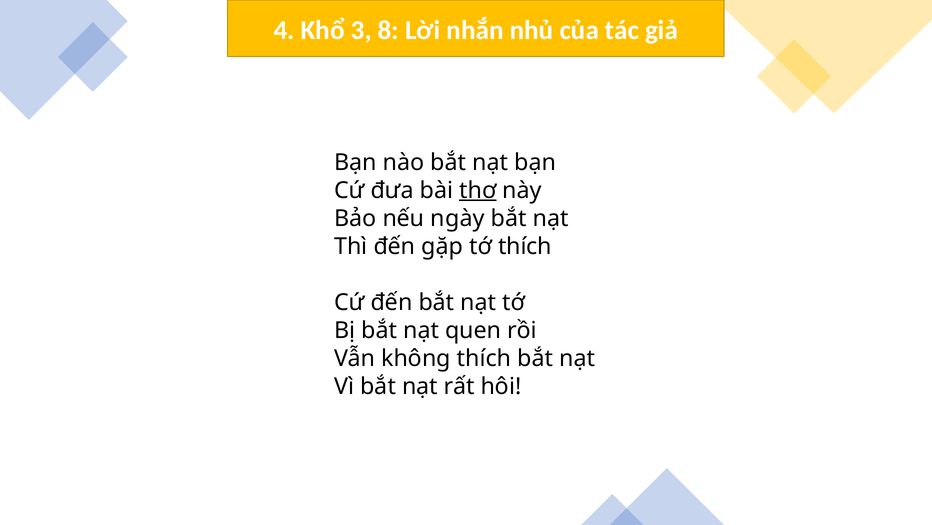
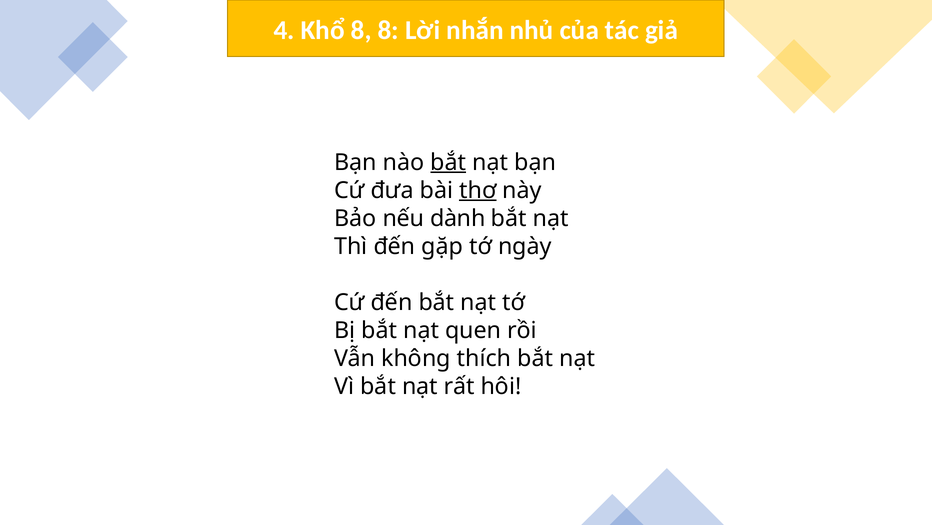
Khổ 3: 3 -> 8
bắt at (448, 162) underline: none -> present
ngày: ngày -> dành
tớ thích: thích -> ngày
